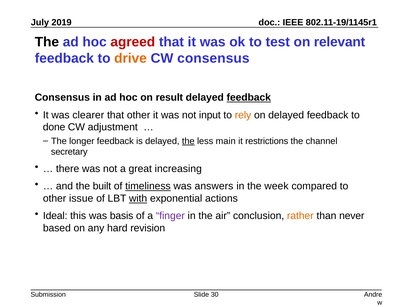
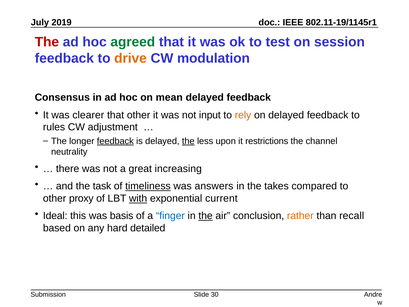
The at (47, 42) colour: black -> red
agreed colour: red -> green
relevant: relevant -> session
CW consensus: consensus -> modulation
result: result -> mean
feedback at (249, 98) underline: present -> none
done: done -> rules
feedback at (115, 141) underline: none -> present
main: main -> upon
secretary: secretary -> neutrality
built: built -> task
week: week -> takes
issue: issue -> proxy
actions: actions -> current
finger colour: purple -> blue
the at (206, 216) underline: none -> present
never: never -> recall
revision: revision -> detailed
